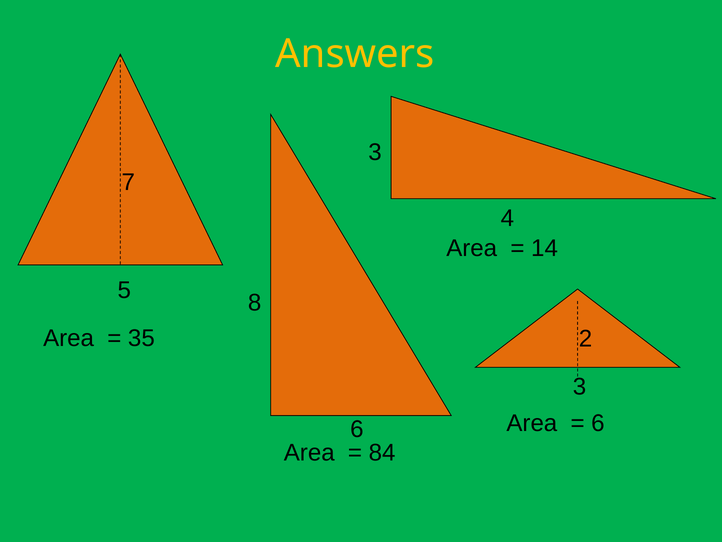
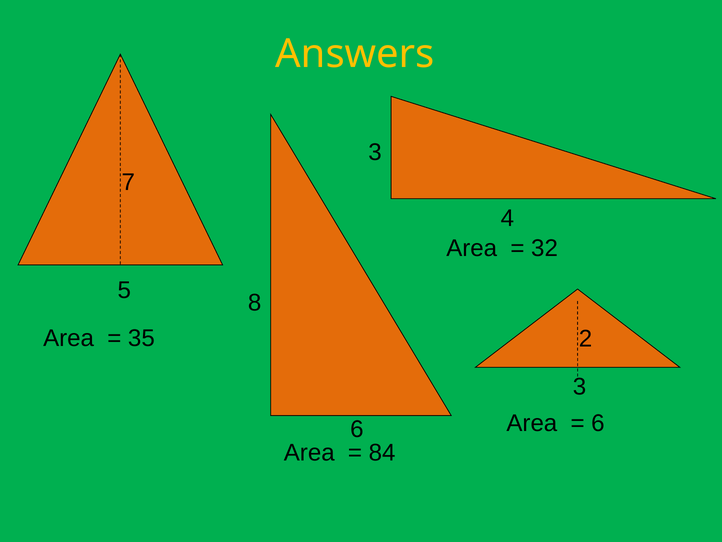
14: 14 -> 32
